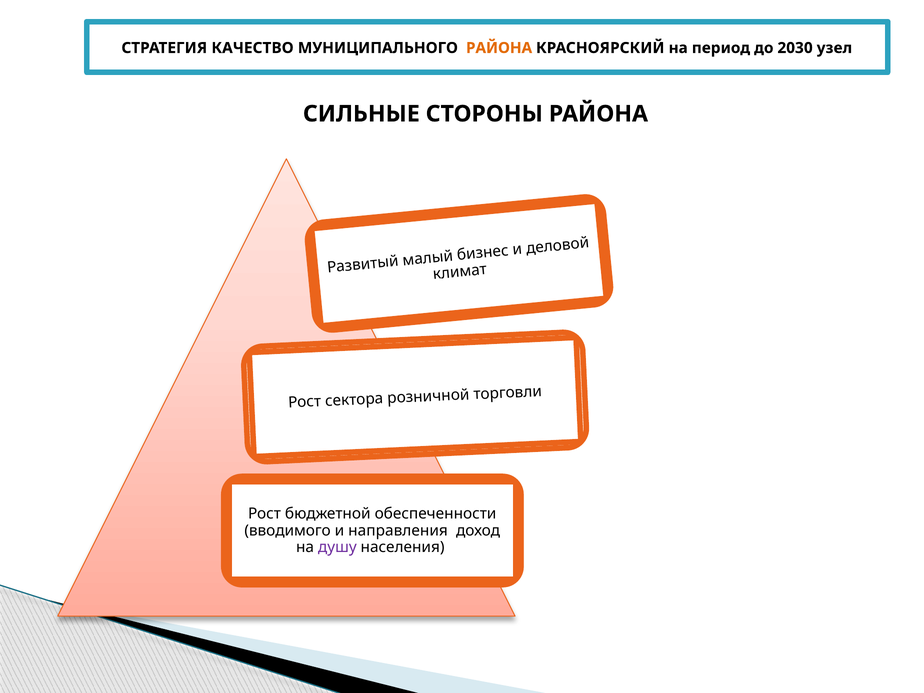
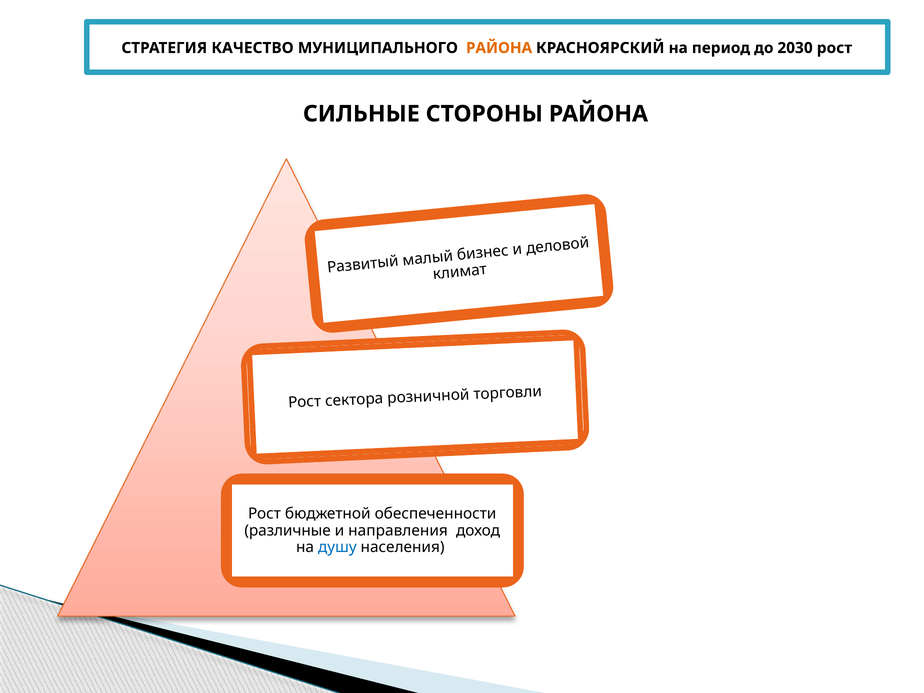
2030 узел: узел -> рост
вводимого: вводимого -> различные
душу colour: purple -> blue
